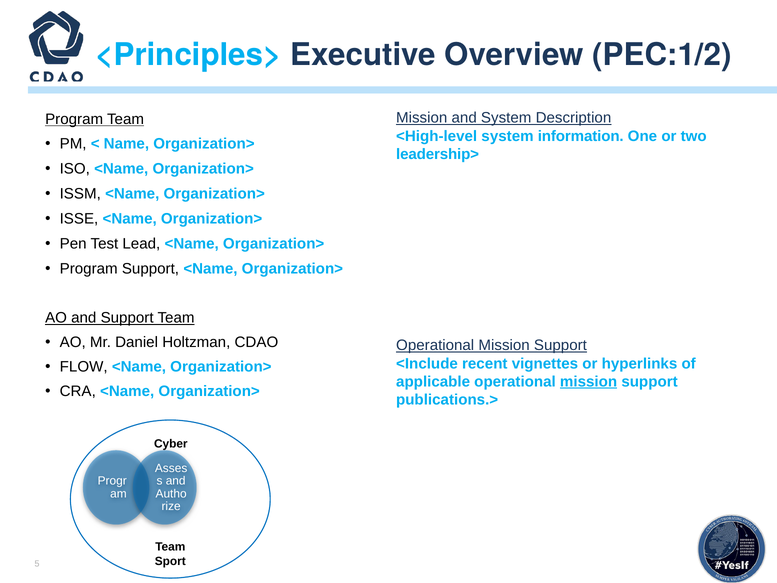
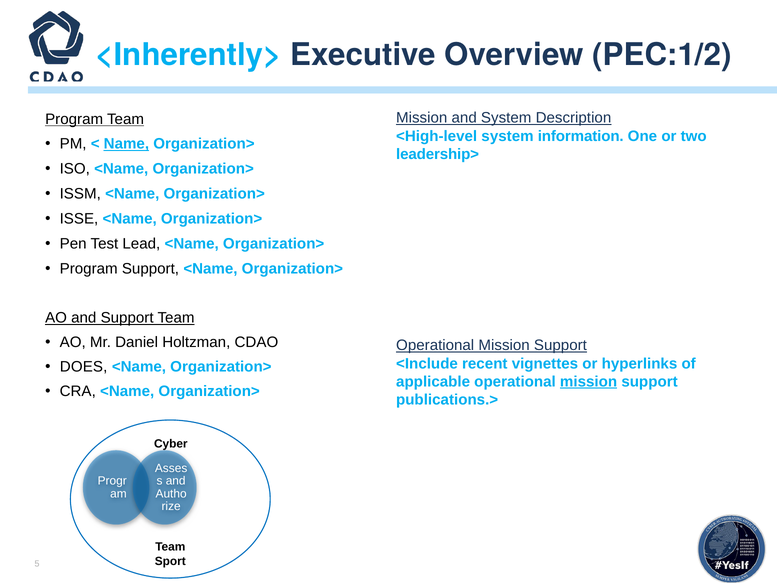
<Principles>: <Principles> -> <Inherently>
Name underline: none -> present
FLOW: FLOW -> DOES
